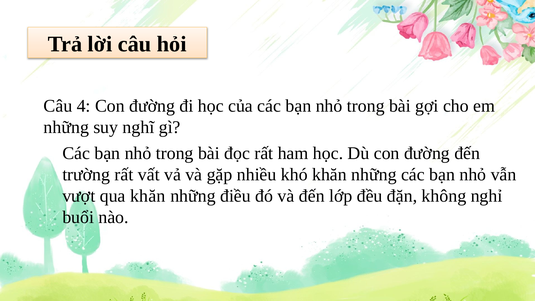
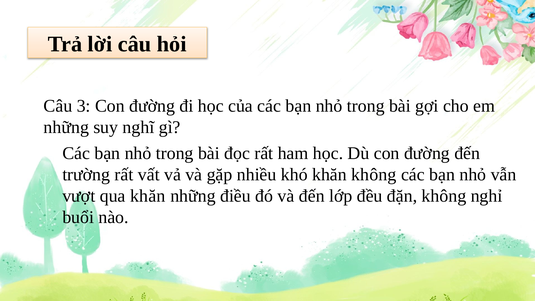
4: 4 -> 3
khó khăn những: những -> không
